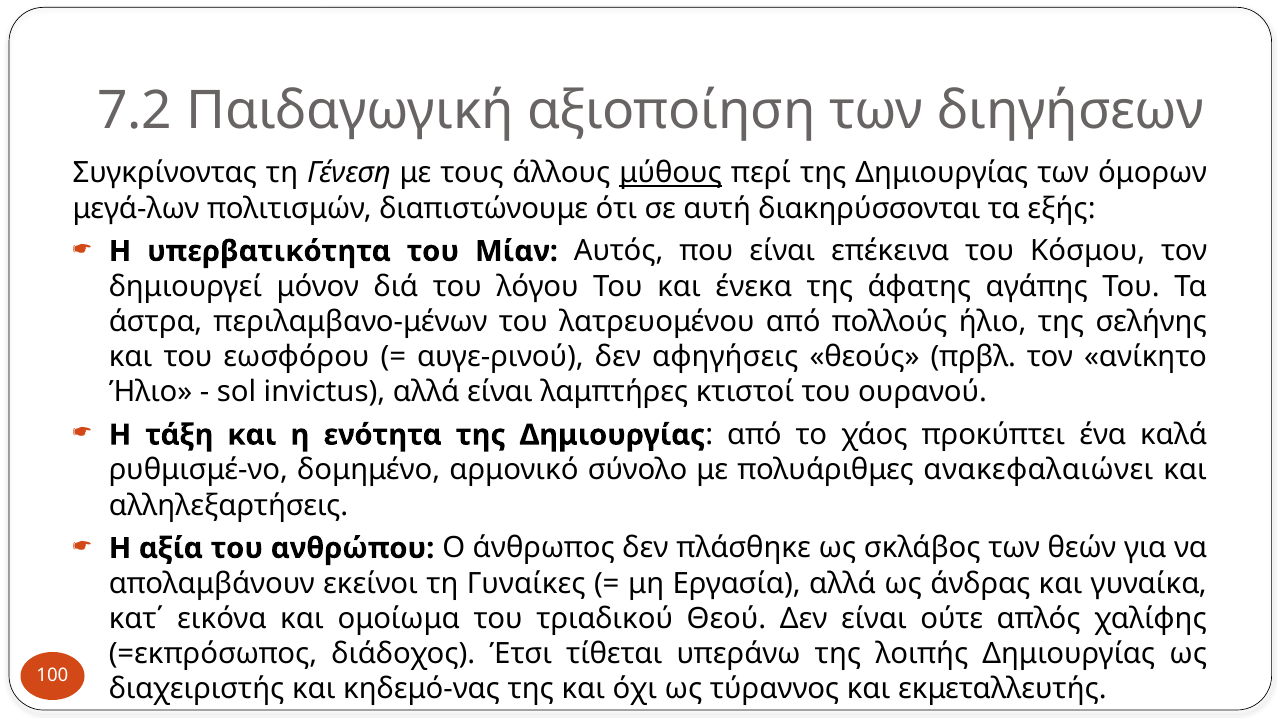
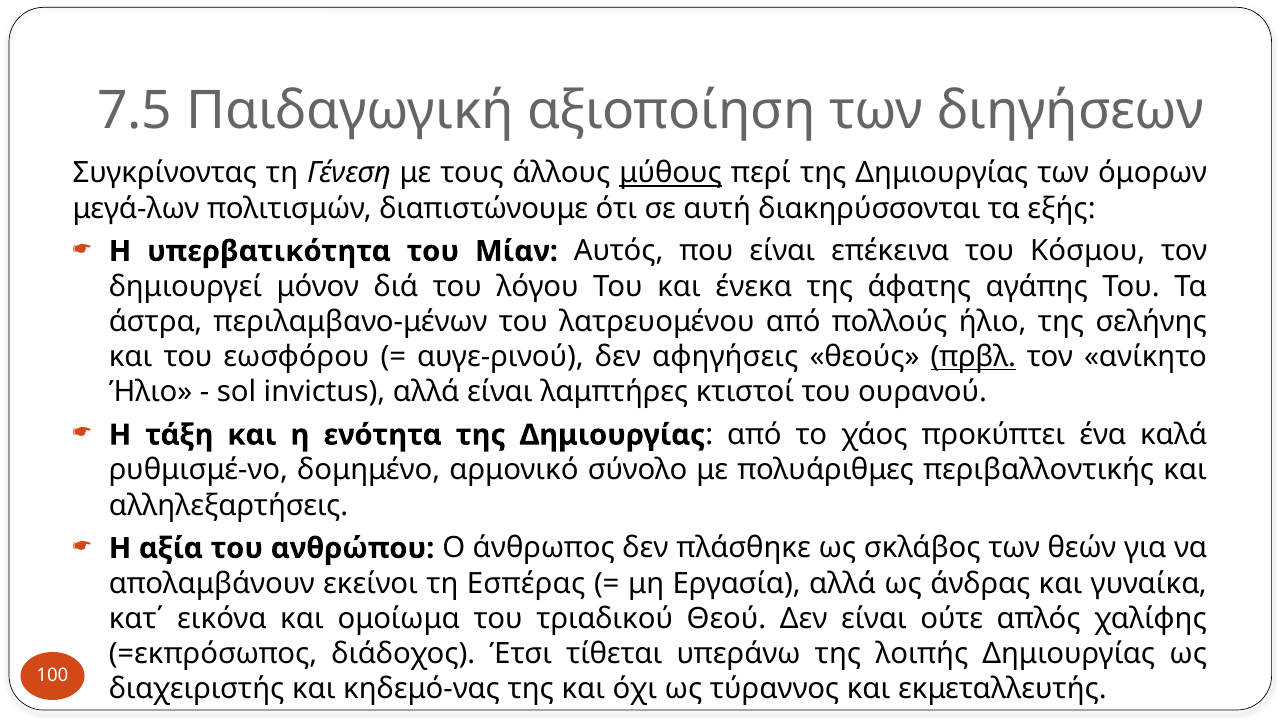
7.2: 7.2 -> 7.5
πρβλ underline: none -> present
ανακεφαλαιώνει: ανακεφαλαιώνει -> περιβαλλοντικής
Γυναίκες: Γυναίκες -> Εσπέρας
